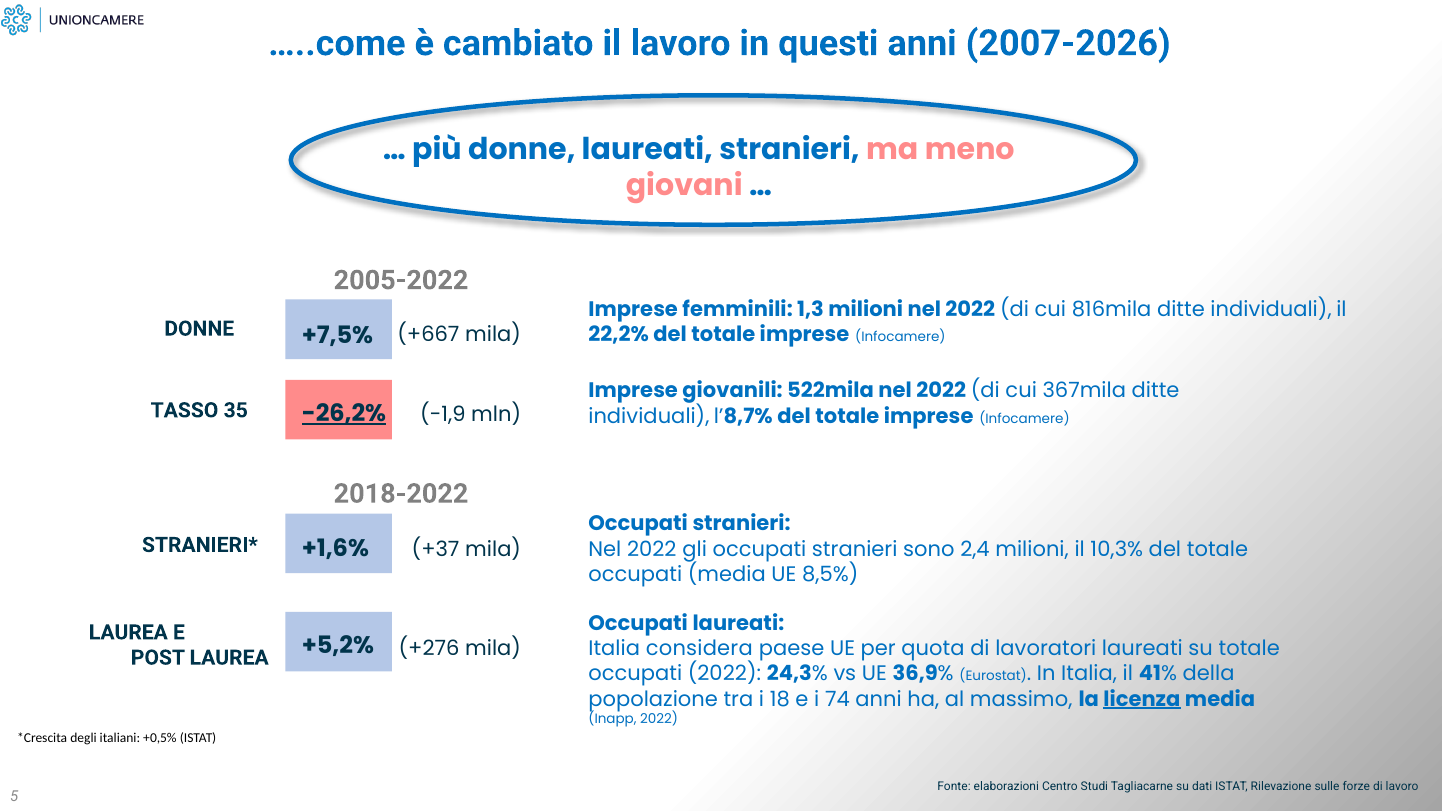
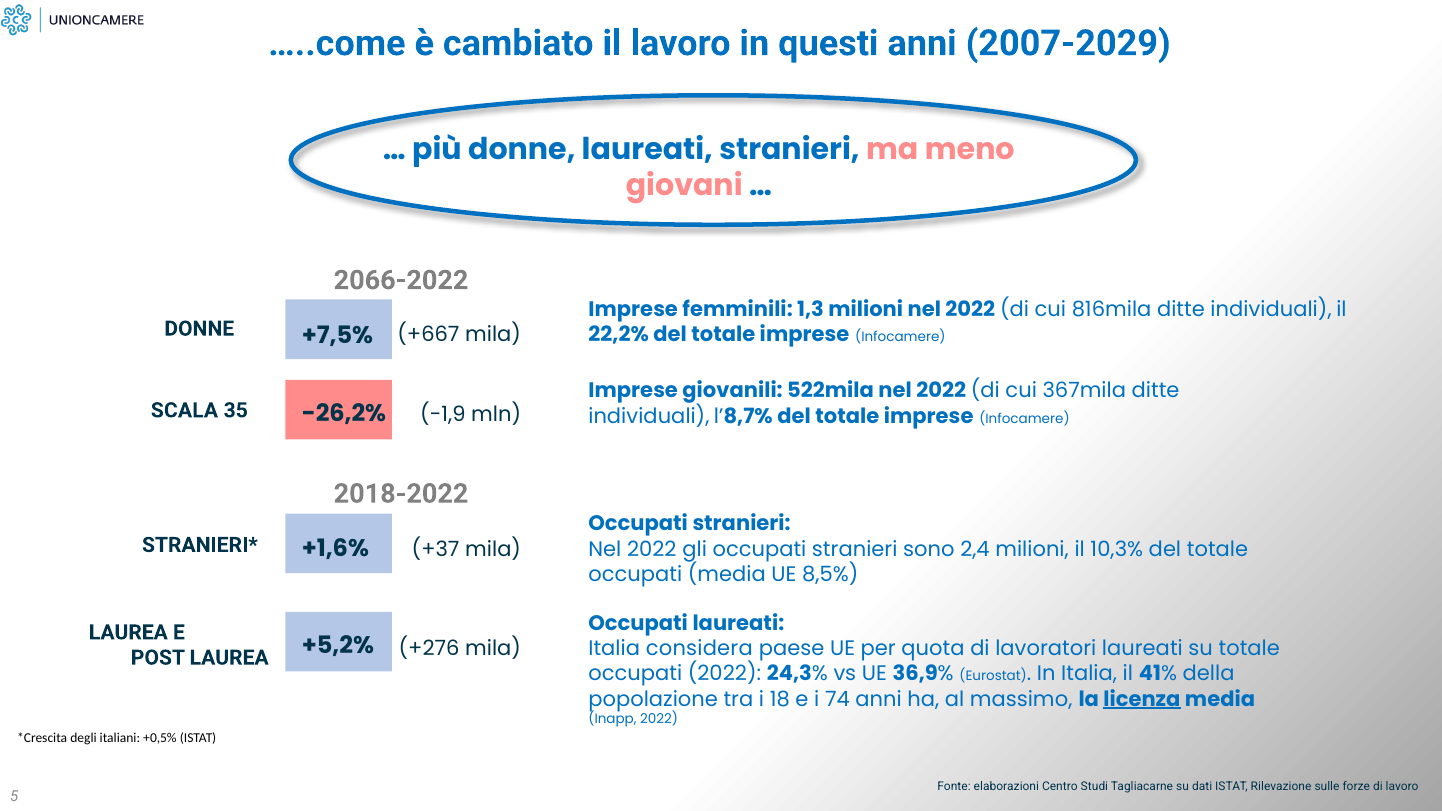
2007-2026: 2007-2026 -> 2007-2029
2005-2022: 2005-2022 -> 2066-2022
TASSO: TASSO -> SCALA
-26,2% underline: present -> none
